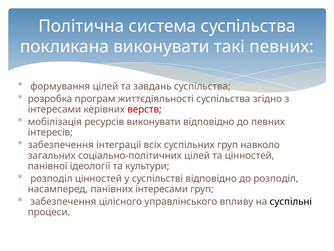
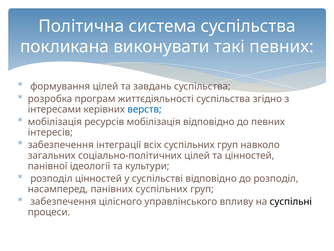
верств colour: red -> blue
ресурсів виконувати: виконувати -> мобілізація
панівних інтересами: інтересами -> суспільних
